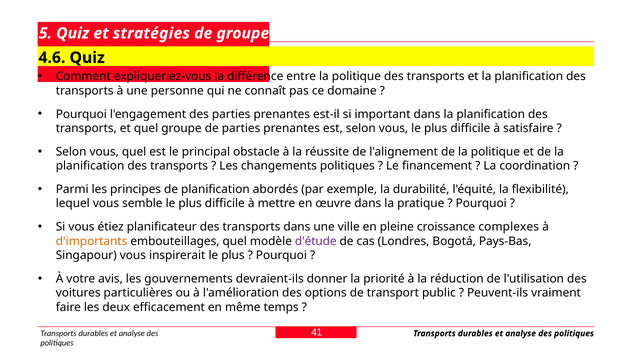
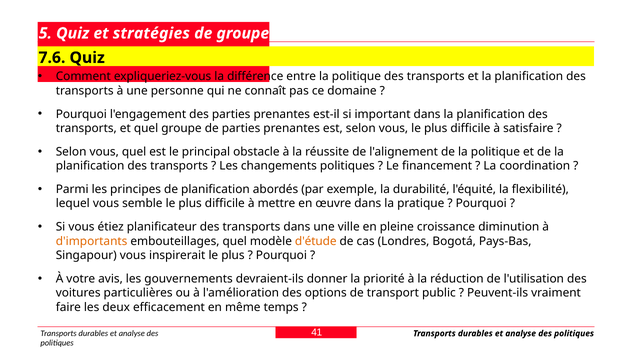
4.6: 4.6 -> 7.6
complexes: complexes -> diminution
d'étude colour: purple -> orange
